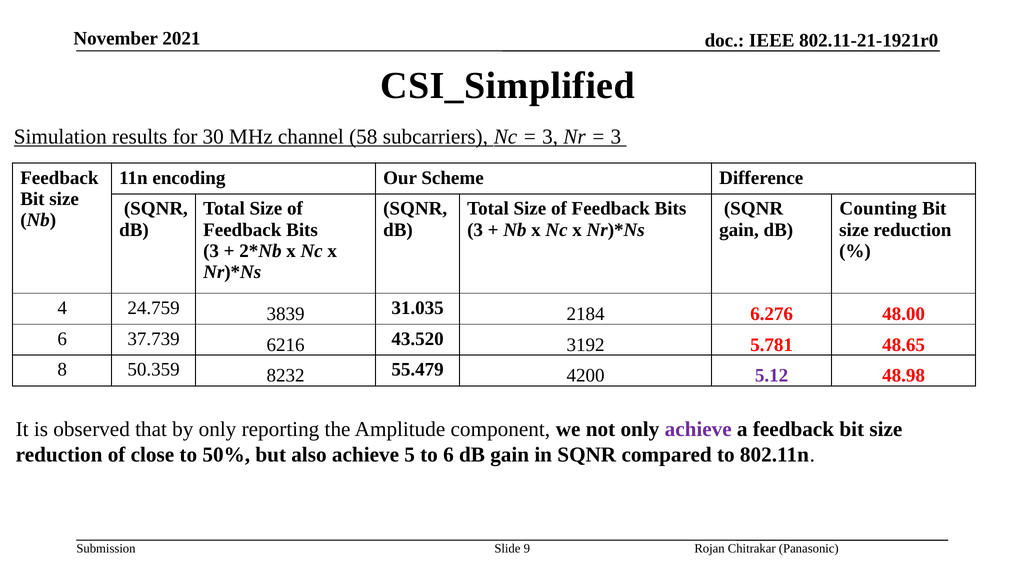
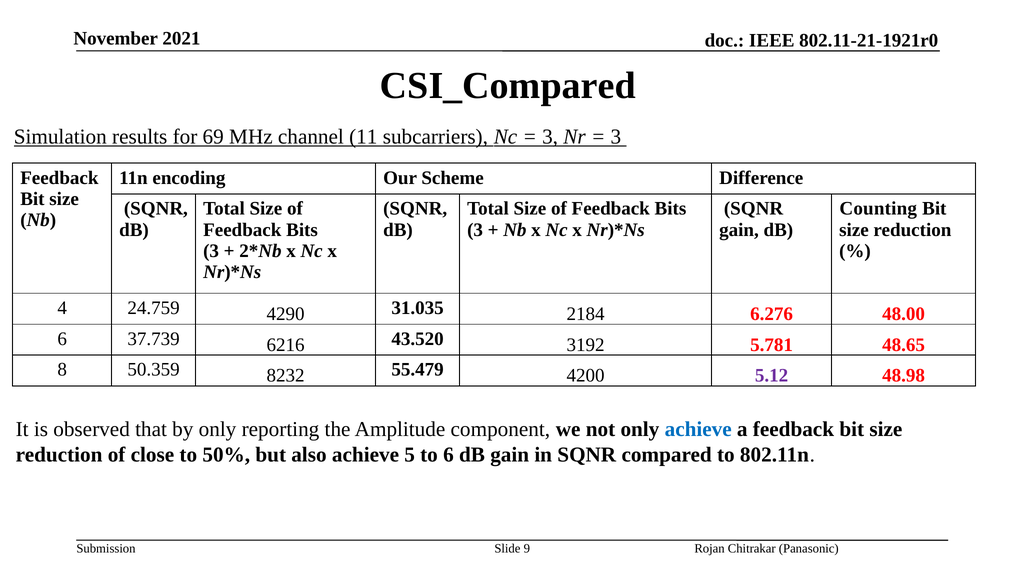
CSI_Simplified: CSI_Simplified -> CSI_Compared
30: 30 -> 69
58: 58 -> 11
3839: 3839 -> 4290
achieve at (698, 429) colour: purple -> blue
